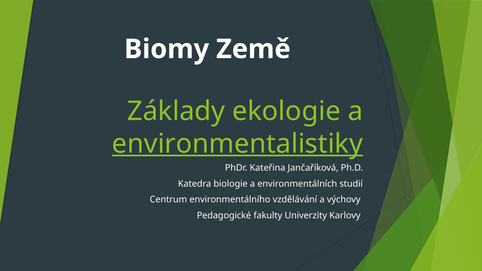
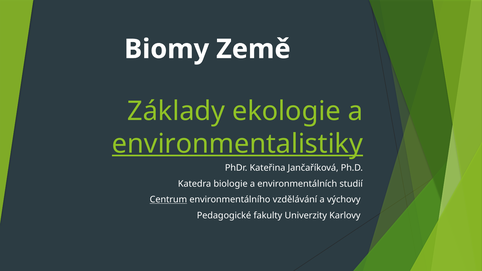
Centrum underline: none -> present
